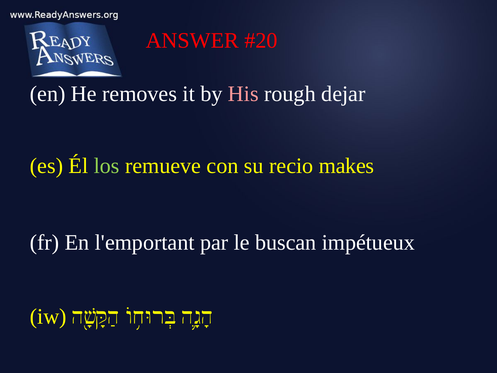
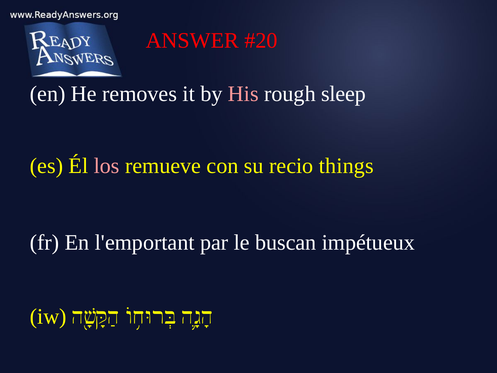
dejar: dejar -> sleep
los colour: light green -> pink
makes: makes -> things
